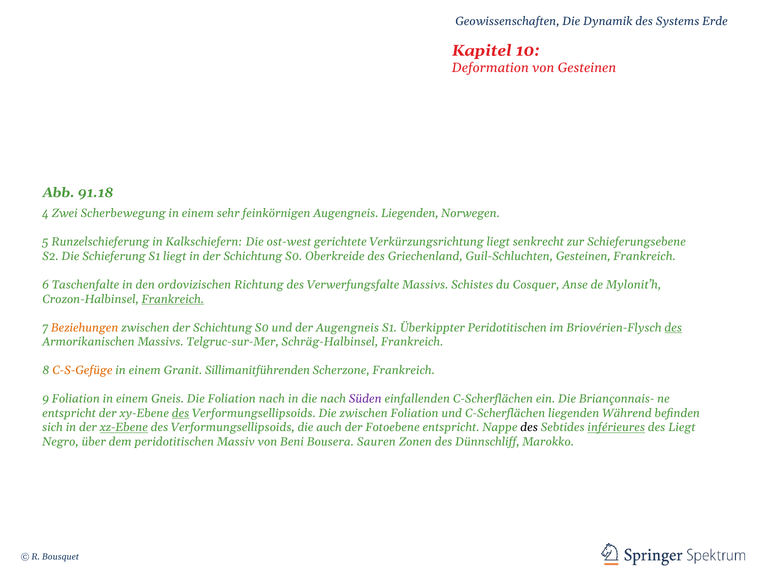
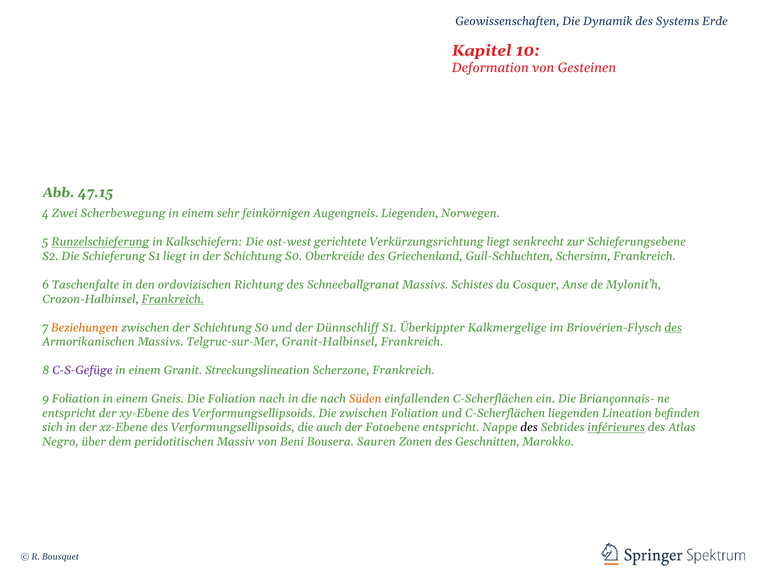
91.18: 91.18 -> 47.15
Runzelschieferung underline: none -> present
Guil-Schluchten Gesteinen: Gesteinen -> Schersinn
Verwerfungsfalte: Verwerfungsfalte -> Schneeballgranat
der Augengneis: Augengneis -> Dünnschliff
Überkippter Peridotitischen: Peridotitischen -> Kalkmergelige
Schräg-Halbinsel: Schräg-Halbinsel -> Granit-Halbinsel
C-S-Gefüge colour: orange -> purple
Sillimanitführenden: Sillimanitführenden -> Streckungslineation
Süden colour: purple -> orange
des at (181, 413) underline: present -> none
Während: Während -> Lineation
xz-Ebene underline: present -> none
des Liegt: Liegt -> Atlas
Dünnschliff: Dünnschliff -> Geschnitten
